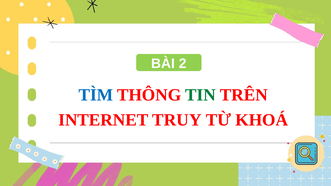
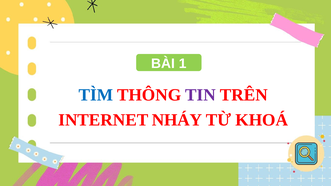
2: 2 -> 1
TIN colour: green -> purple
TRUY: TRUY -> NHÁY
